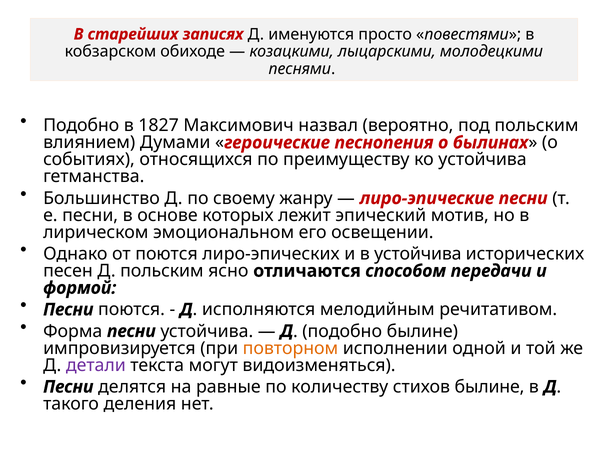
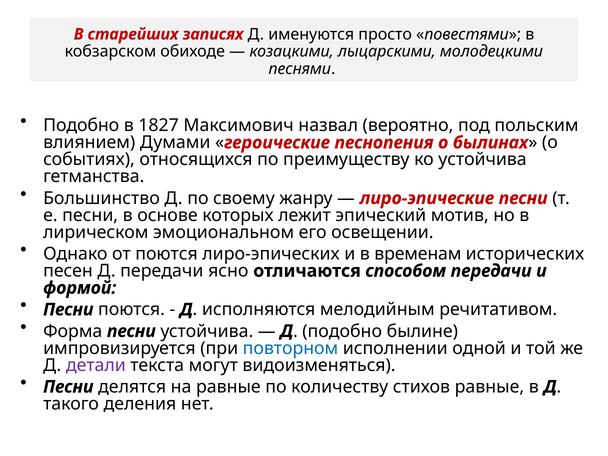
в устойчива: устойчива -> временам
Д польским: польским -> передачи
повторном colour: orange -> blue
стихов былине: былине -> равные
